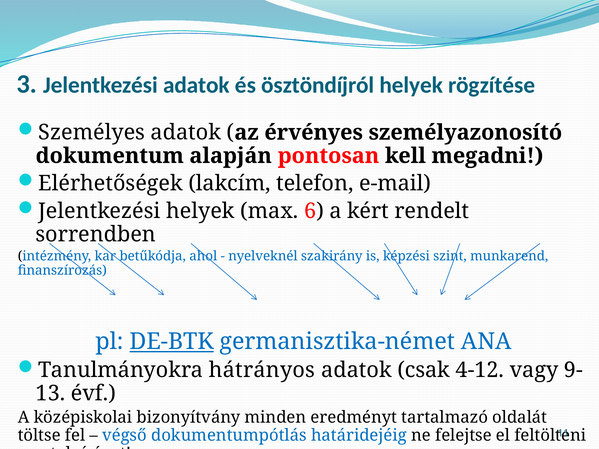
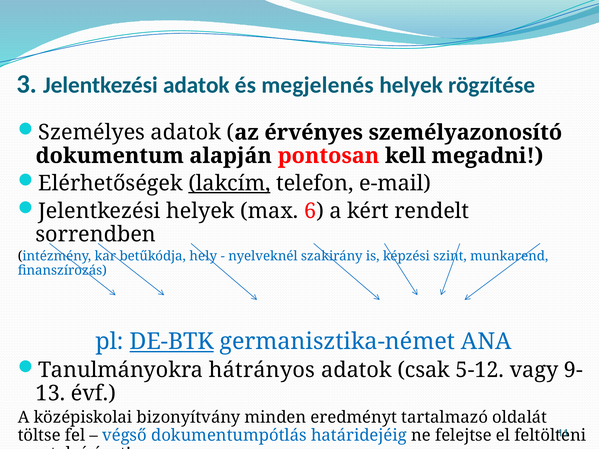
ösztöndíjról: ösztöndíjról -> megjelenés
lakcím underline: none -> present
ahol: ahol -> hely
4-12: 4-12 -> 5-12
